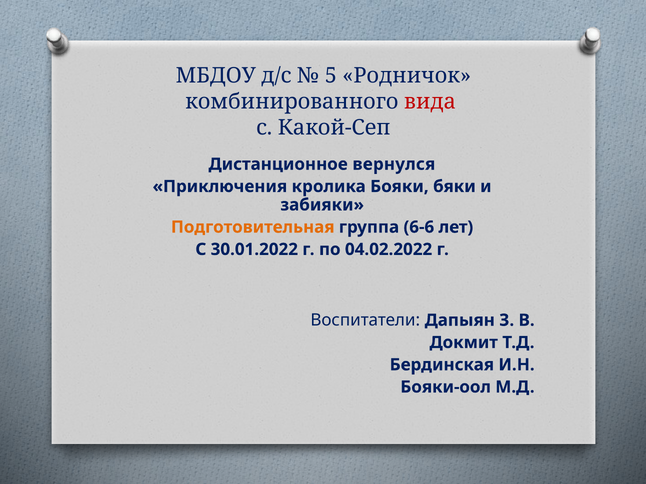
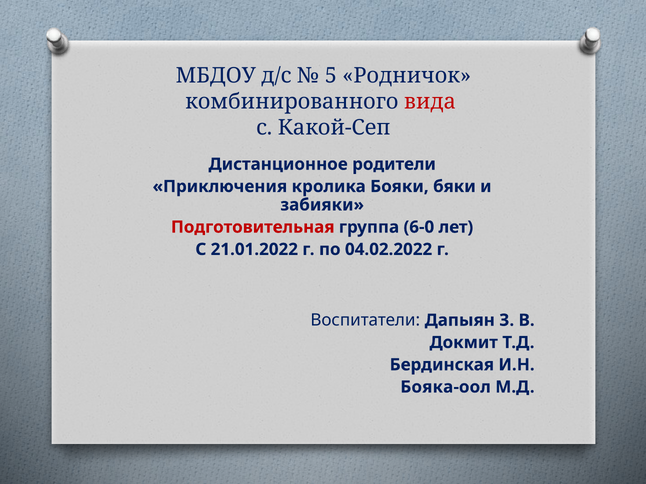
вернулся: вернулся -> родители
Подготовительная colour: orange -> red
6-6: 6-6 -> 6-0
30.01.2022: 30.01.2022 -> 21.01.2022
Бояки-оол: Бояки-оол -> Бояка-оол
